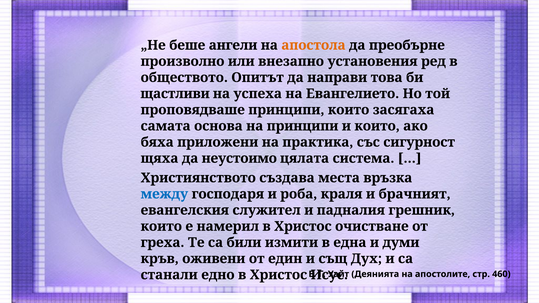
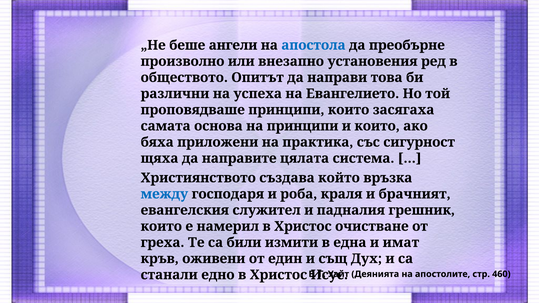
апостола colour: orange -> blue
щастливи: щастливи -> различни
неустоимо: неустоимо -> направите
места: места -> който
думи: думи -> имат
